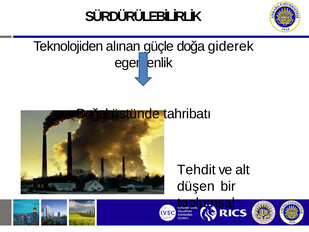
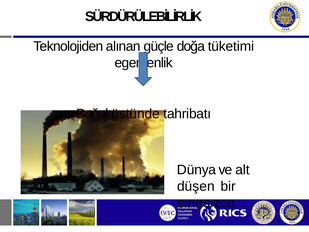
giderek: giderek -> tüketimi
Tehdit: Tehdit -> Dünya
toplumsal: toplumsal -> sınırsızca
